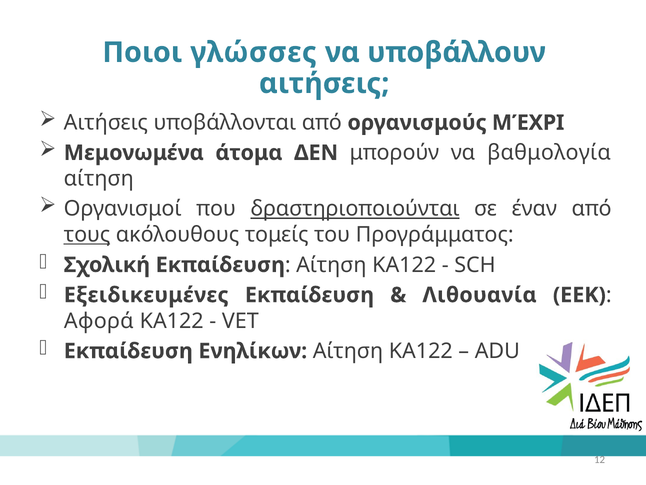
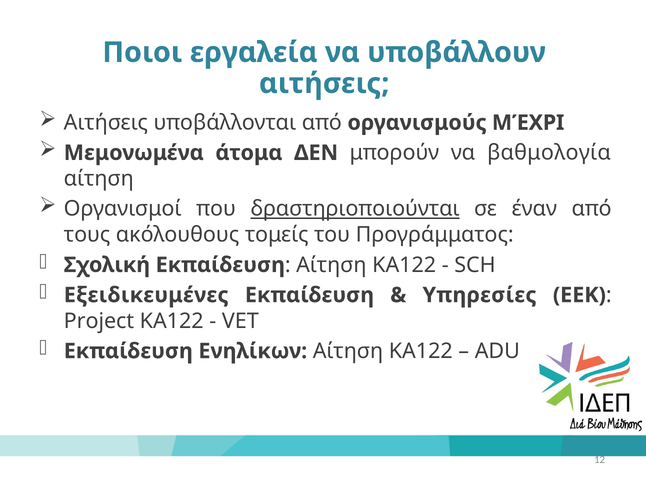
γλώσσες: γλώσσες -> εργαλεία
τους underline: present -> none
Λιθουανία: Λιθουανία -> Υπηρεσίες
Αφορά: Αφορά -> Project
